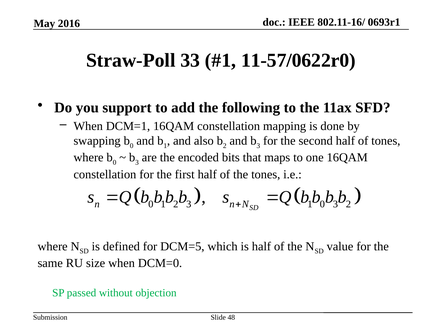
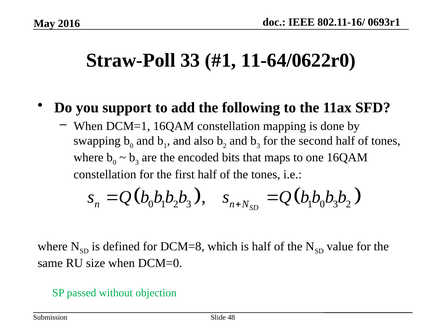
11-57/0622r0: 11-57/0622r0 -> 11-64/0622r0
DCM=5: DCM=5 -> DCM=8
